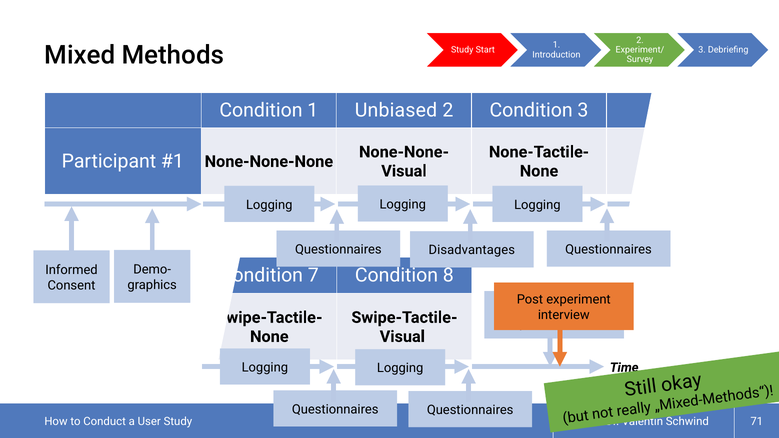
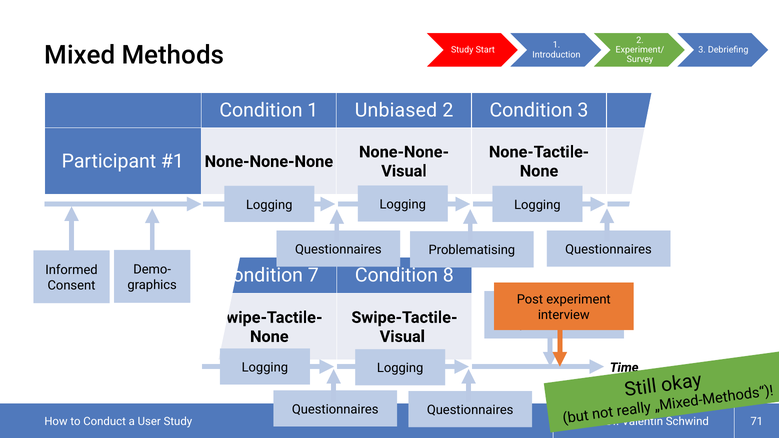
Disadvantages: Disadvantages -> Problematising
